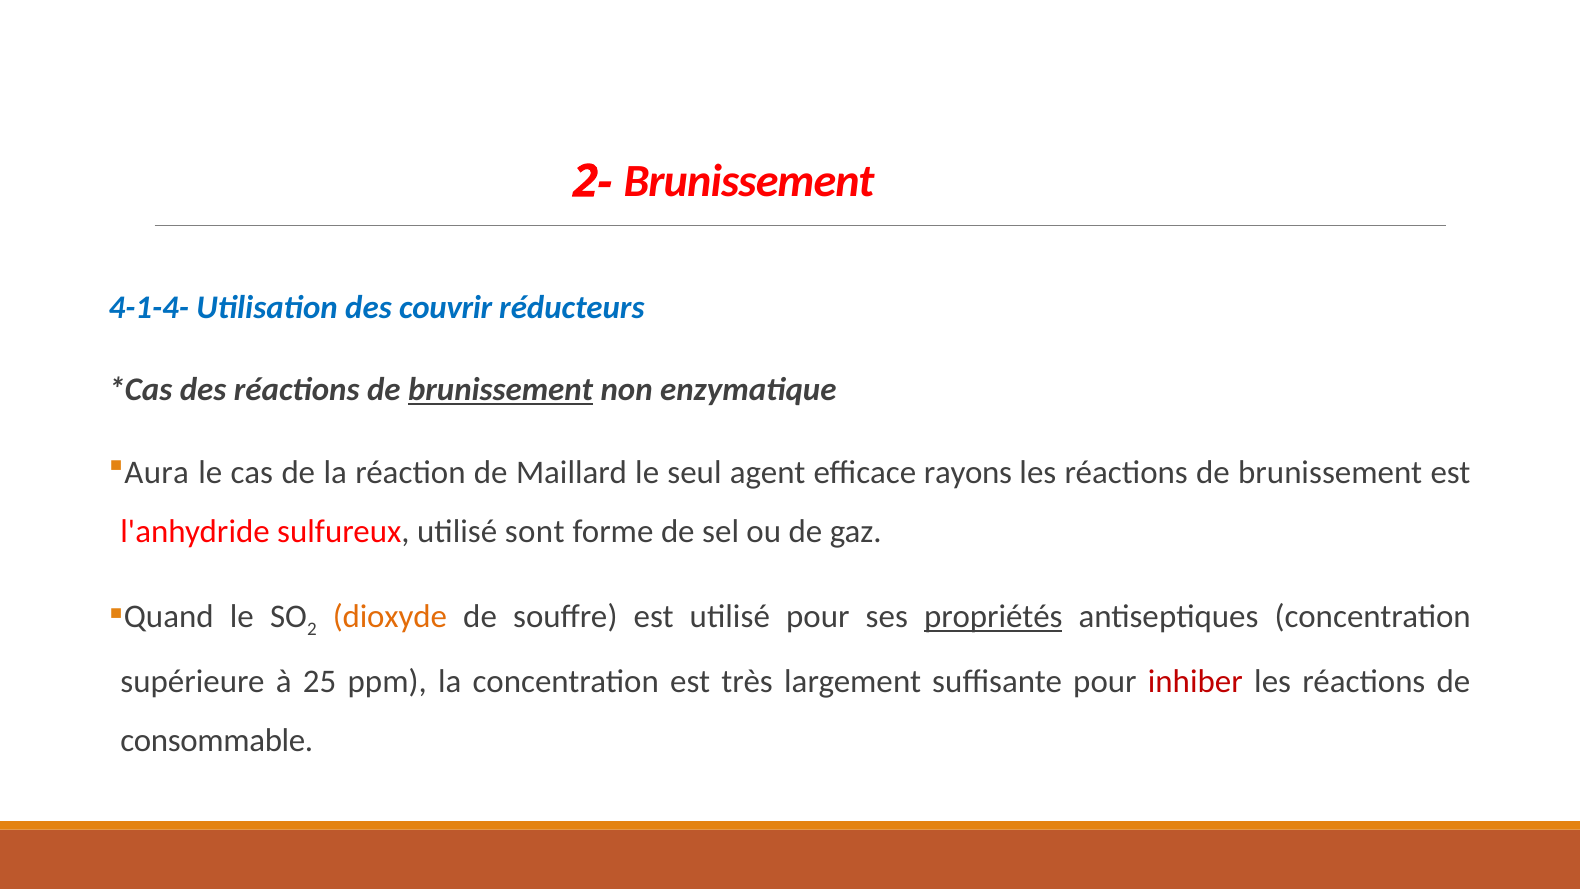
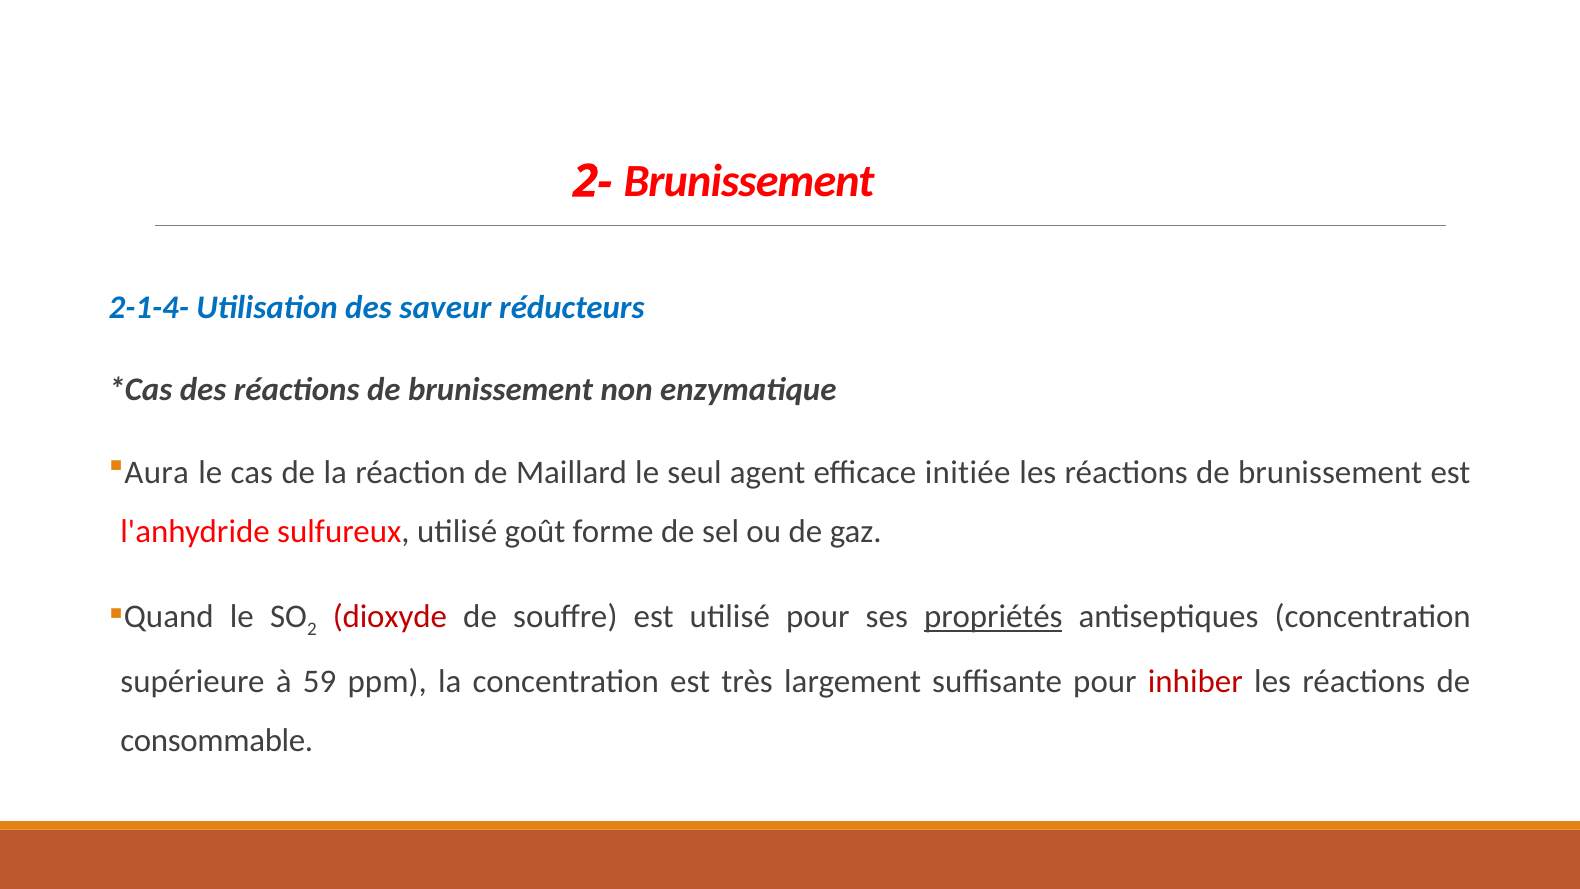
4-1-4-: 4-1-4- -> 2-1-4-
couvrir: couvrir -> saveur
brunissement at (501, 390) underline: present -> none
rayons: rayons -> initiée
sont: sont -> goût
dioxyde colour: orange -> red
25: 25 -> 59
